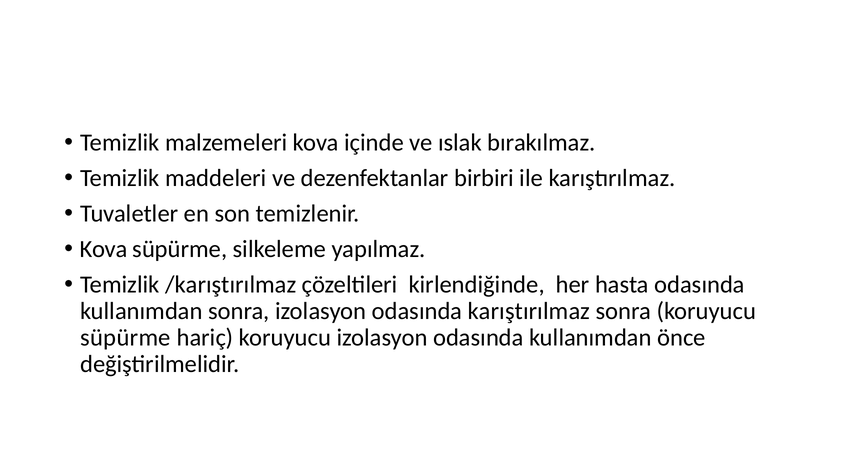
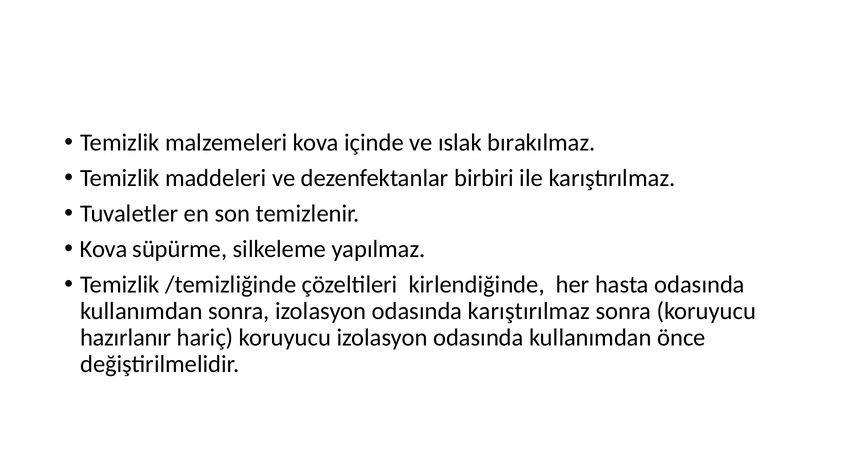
/karıştırılmaz: /karıştırılmaz -> /temizliğinde
süpürme at (126, 337): süpürme -> hazırlanır
